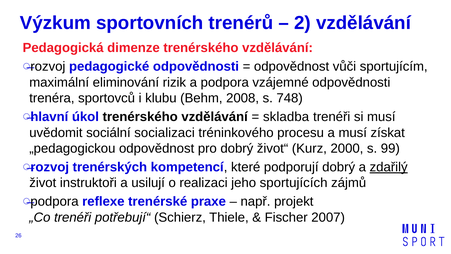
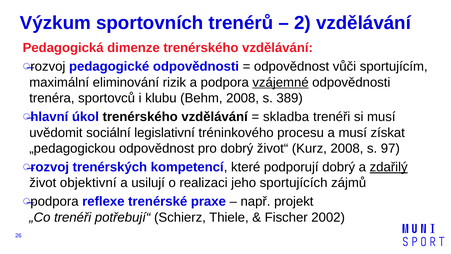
vzájemné underline: none -> present
748: 748 -> 389
socializaci: socializaci -> legislativní
Kurz 2000: 2000 -> 2008
99: 99 -> 97
instruktoři: instruktoři -> objektivní
2007: 2007 -> 2002
